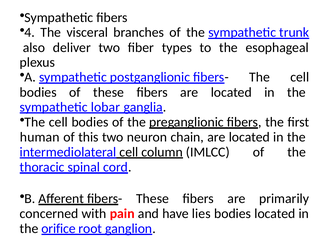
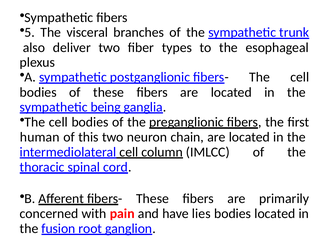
4: 4 -> 5
lobar: lobar -> being
orifice: orifice -> fusion
